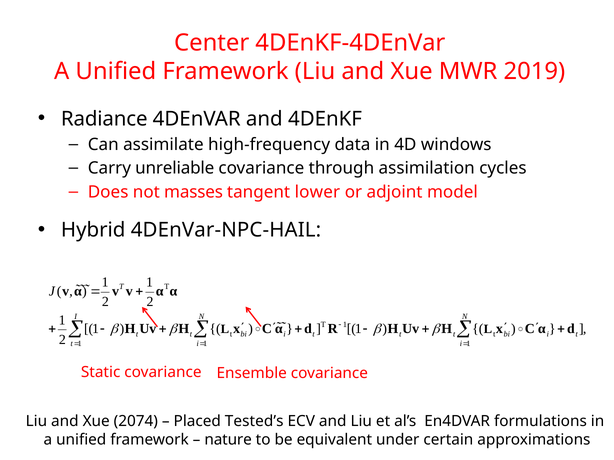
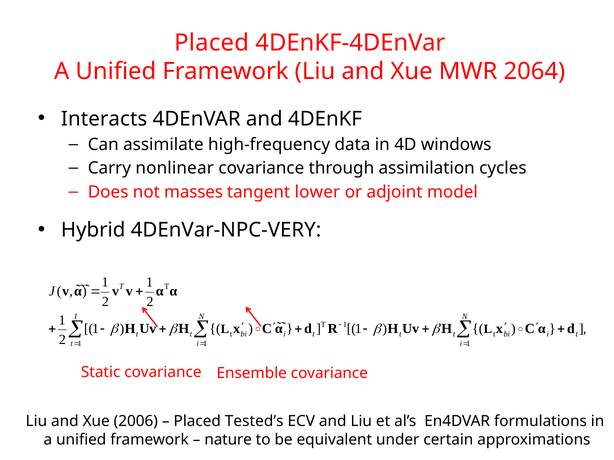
Center at (212, 43): Center -> Placed
2019: 2019 -> 2064
Radiance: Radiance -> Interacts
unreliable: unreliable -> nonlinear
4DEnVar-NPC-HAIL: 4DEnVar-NPC-HAIL -> 4DEnVar-NPC-VERY
2074: 2074 -> 2006
